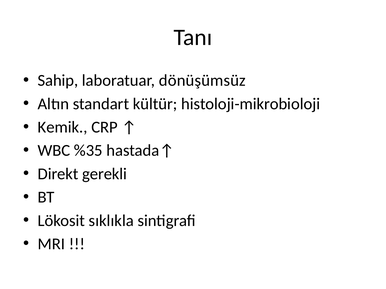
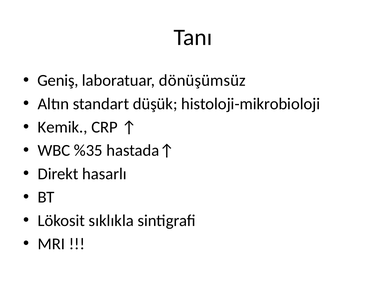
Sahip: Sahip -> Geniş
kültür: kültür -> düşük
gerekli: gerekli -> hasarlı
